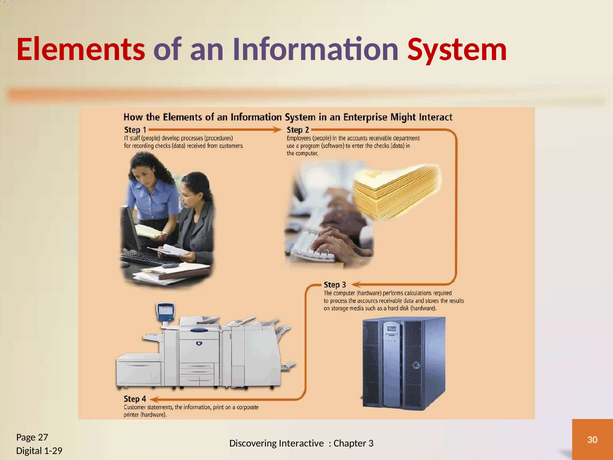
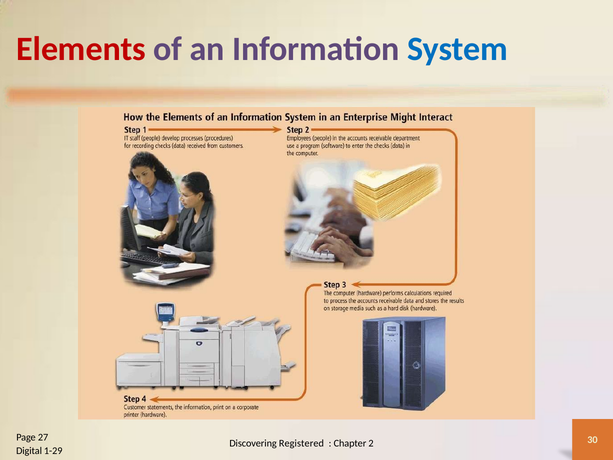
System colour: red -> blue
Interactive: Interactive -> Registered
3: 3 -> 2
